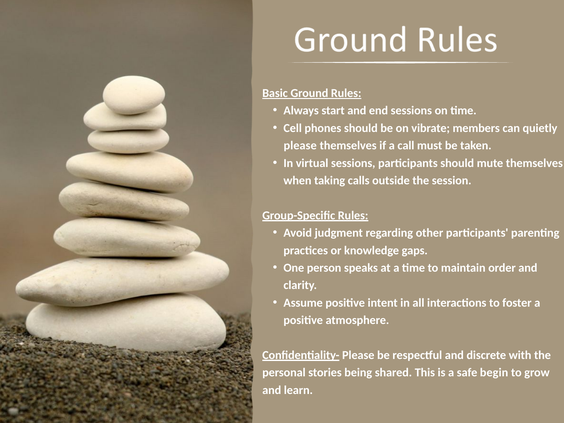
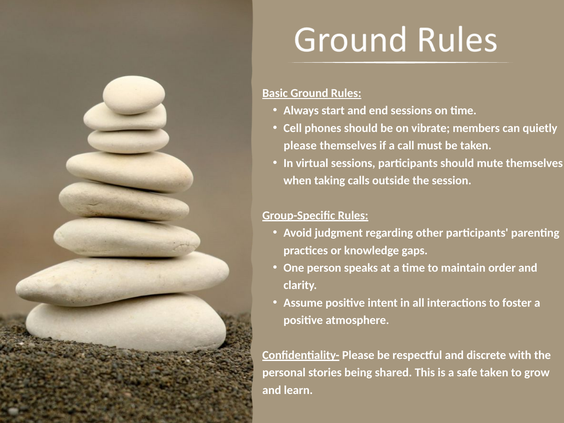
safe begin: begin -> taken
